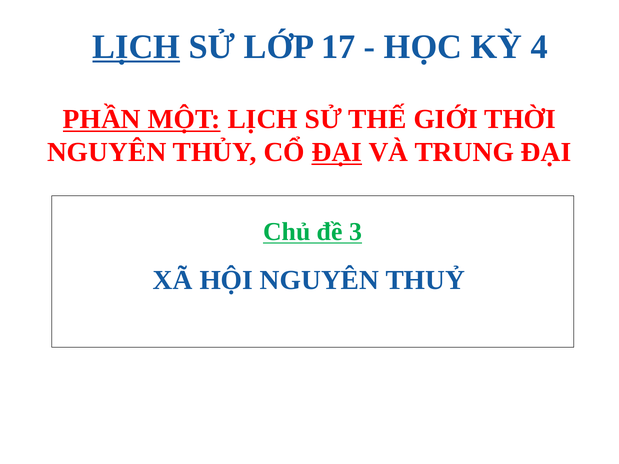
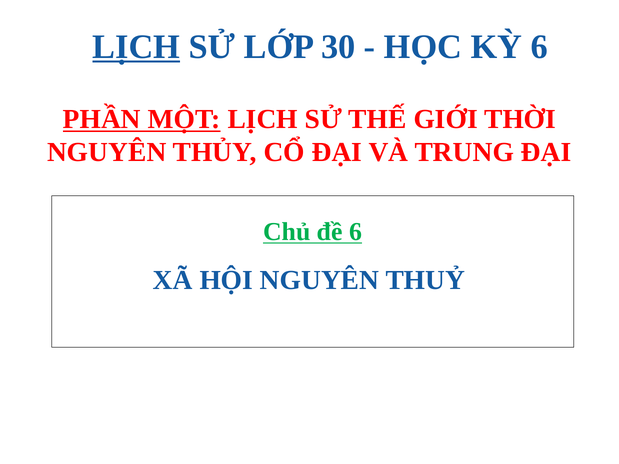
17: 17 -> 30
KỲ 4: 4 -> 6
ĐẠI at (337, 152) underline: present -> none
đề 3: 3 -> 6
